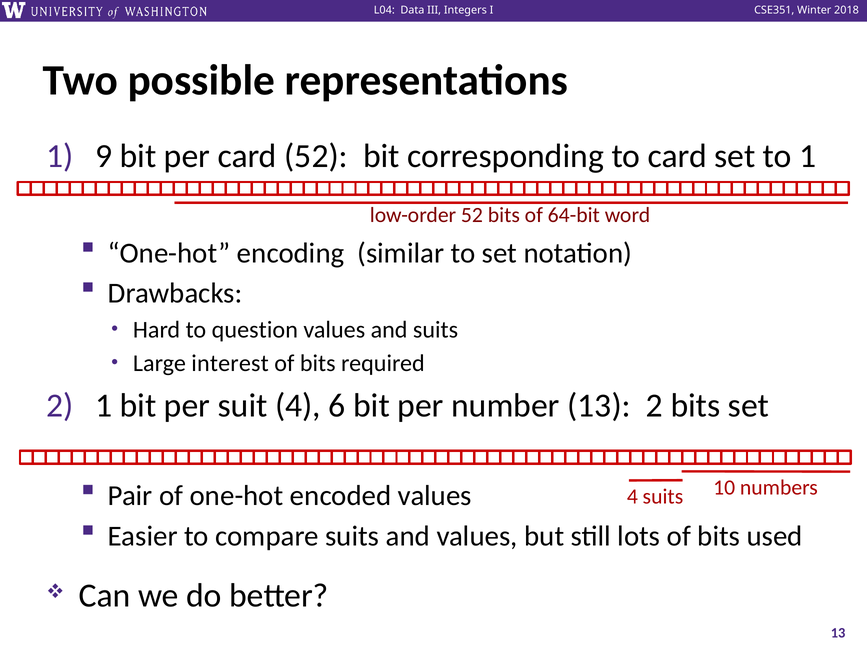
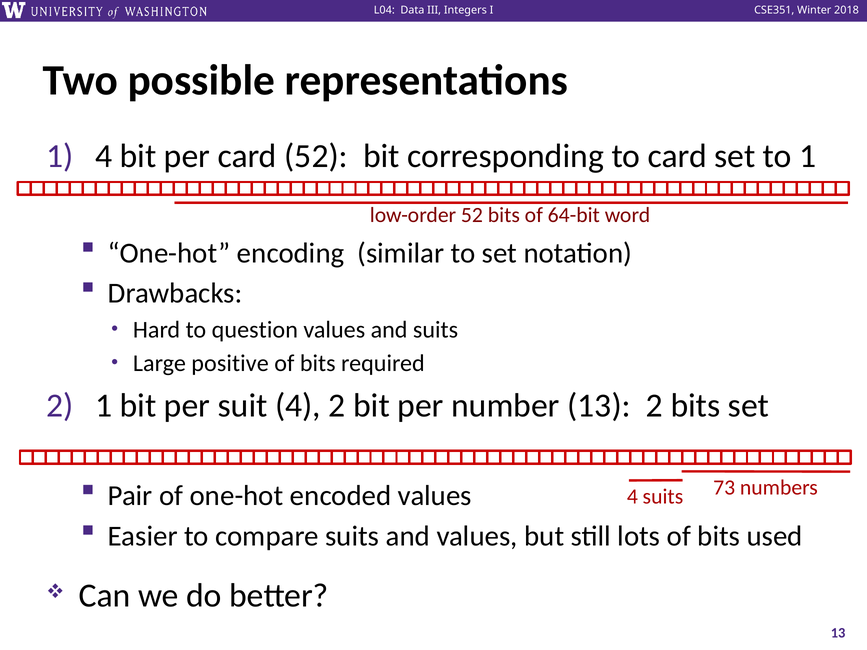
1 9: 9 -> 4
interest: interest -> positive
4 6: 6 -> 2
10: 10 -> 73
